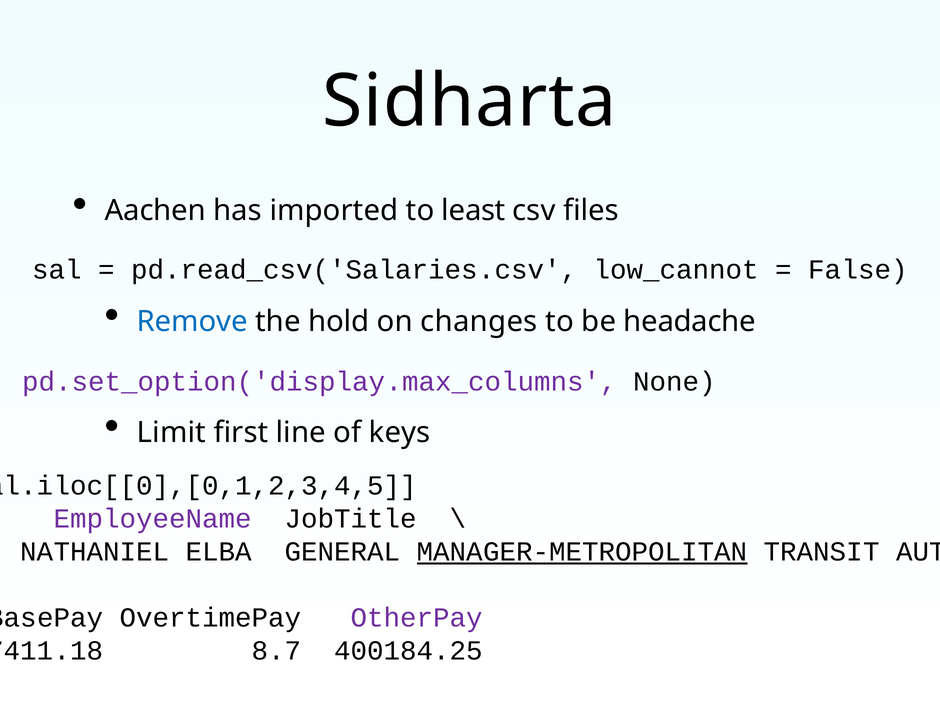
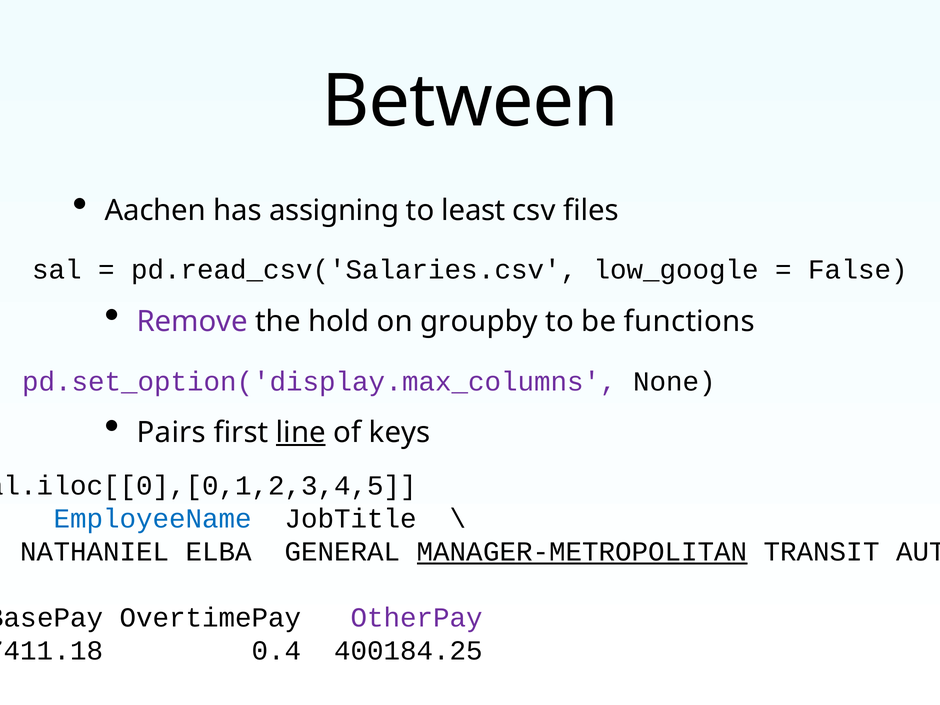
Sidharta: Sidharta -> Between
imported: imported -> assigning
low_cannot: low_cannot -> low_google
Remove colour: blue -> purple
changes: changes -> groupby
headache: headache -> functions
Limit: Limit -> Pairs
line underline: none -> present
EmployeeName colour: purple -> blue
8.7: 8.7 -> 0.4
